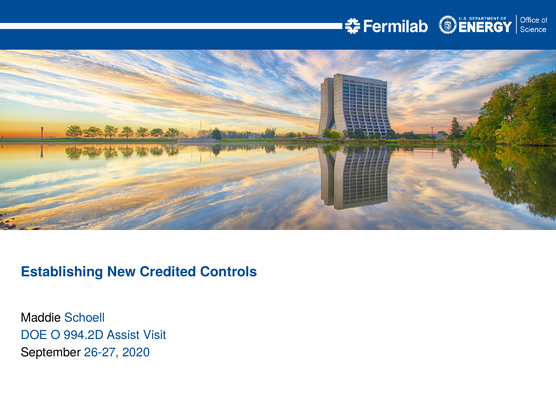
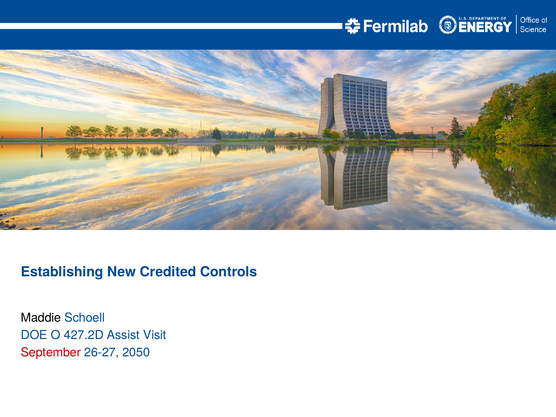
994.2D: 994.2D -> 427.2D
September colour: black -> red
2020: 2020 -> 2050
